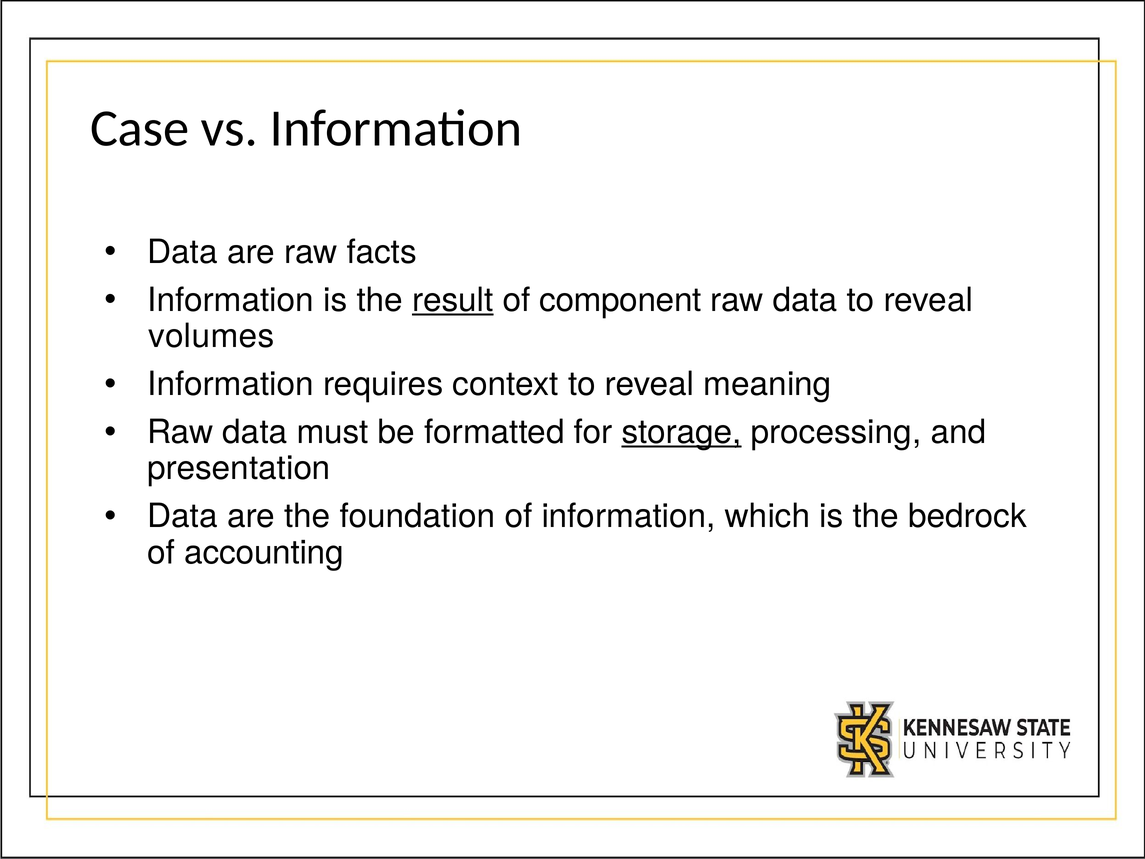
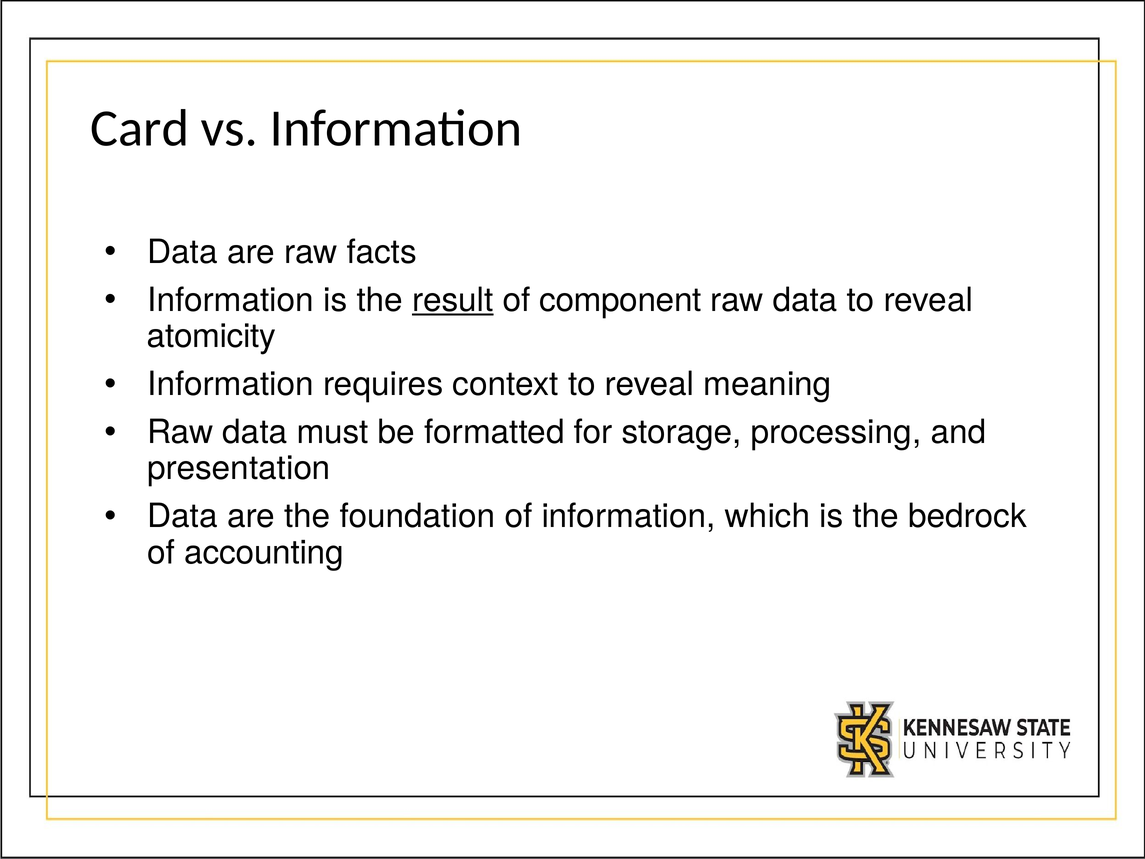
Case: Case -> Card
volumes: volumes -> atomicity
storage underline: present -> none
